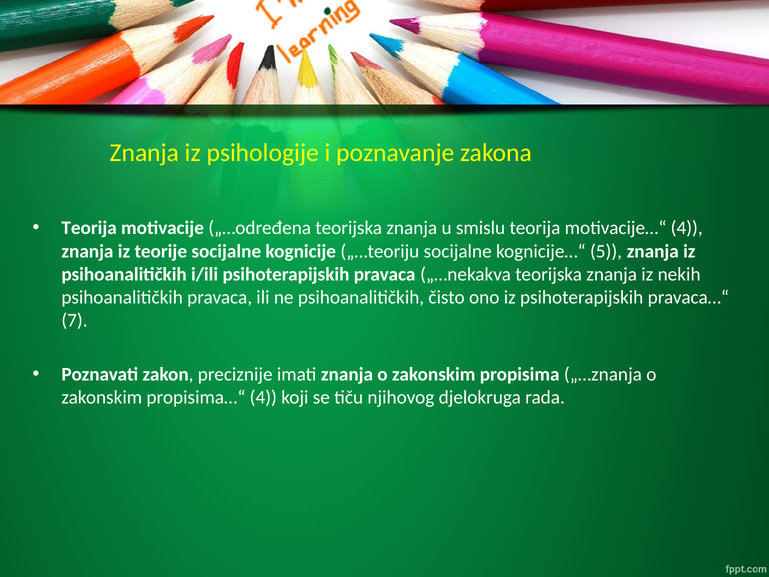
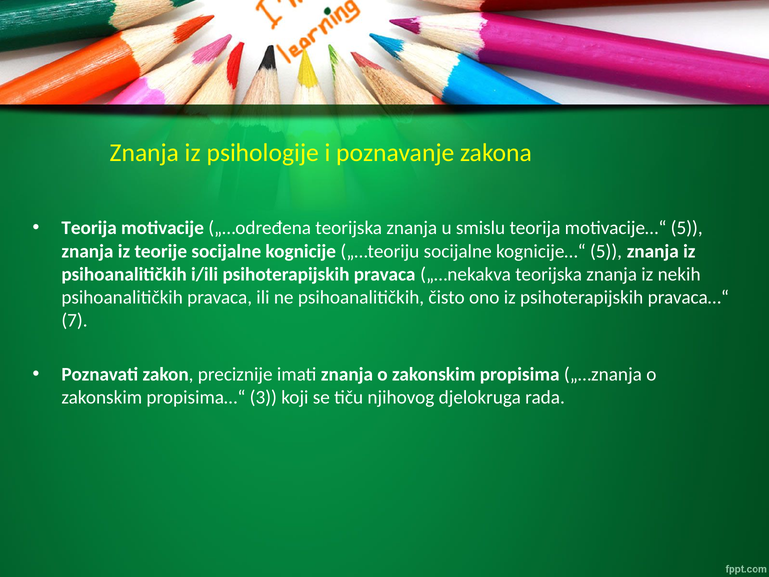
motivacije…“ 4: 4 -> 5
propisima…“ 4: 4 -> 3
